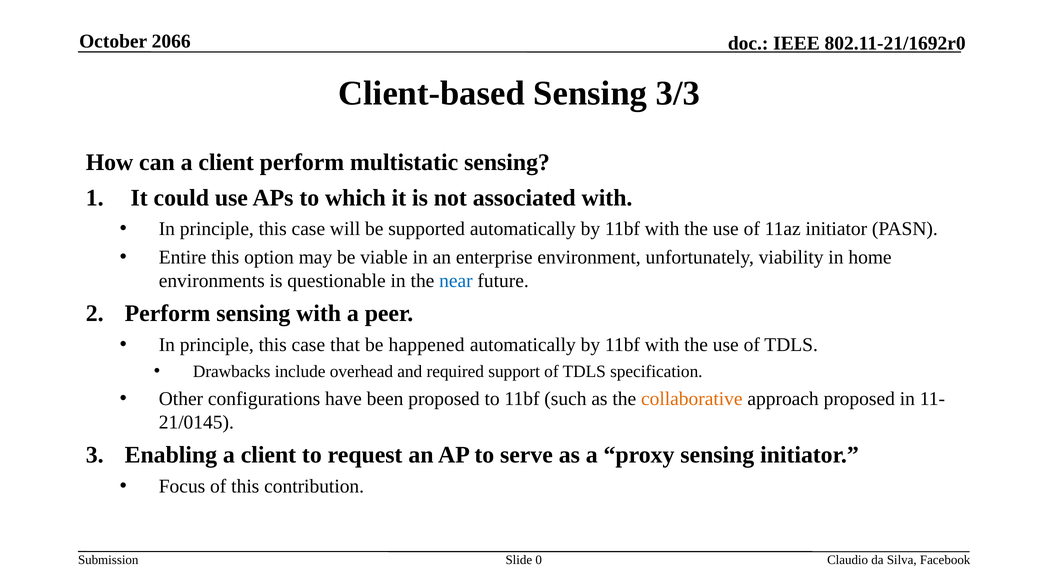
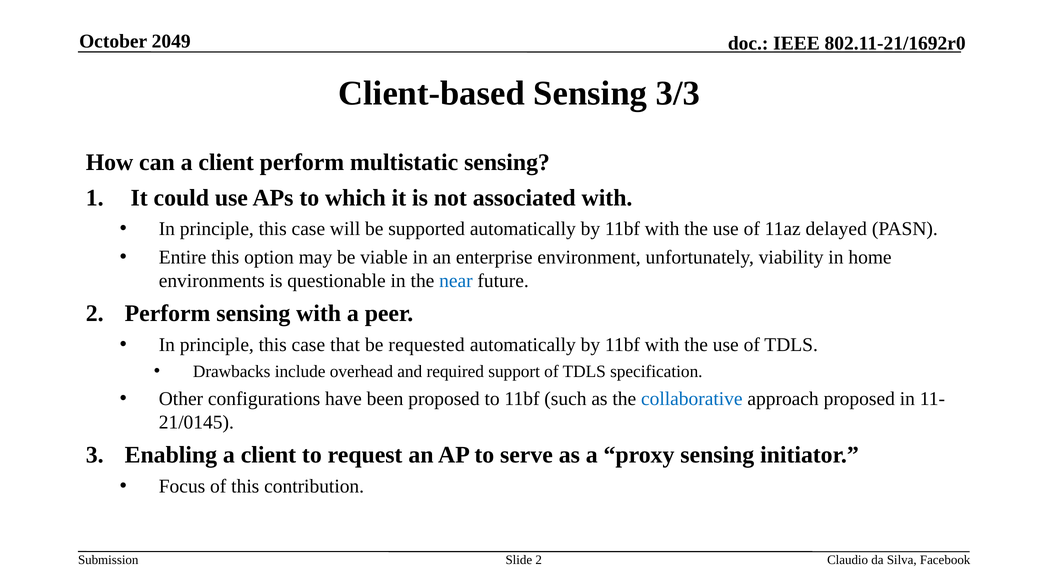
2066: 2066 -> 2049
11az initiator: initiator -> delayed
happened: happened -> requested
collaborative colour: orange -> blue
Slide 0: 0 -> 2
